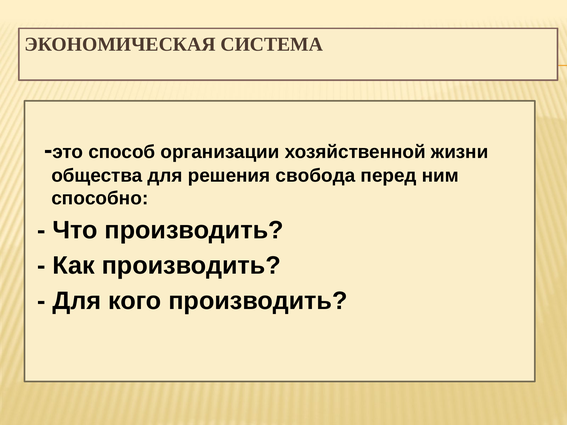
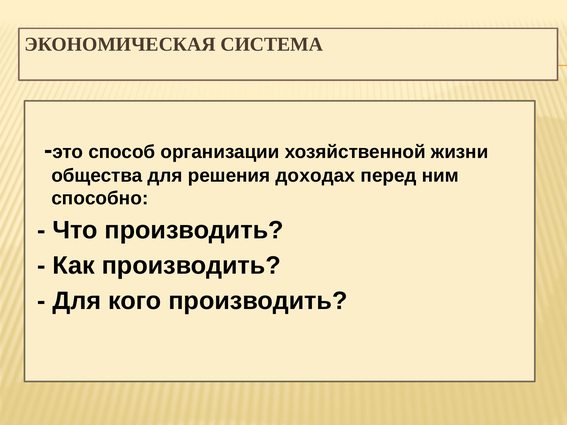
свобода: свобода -> доходах
